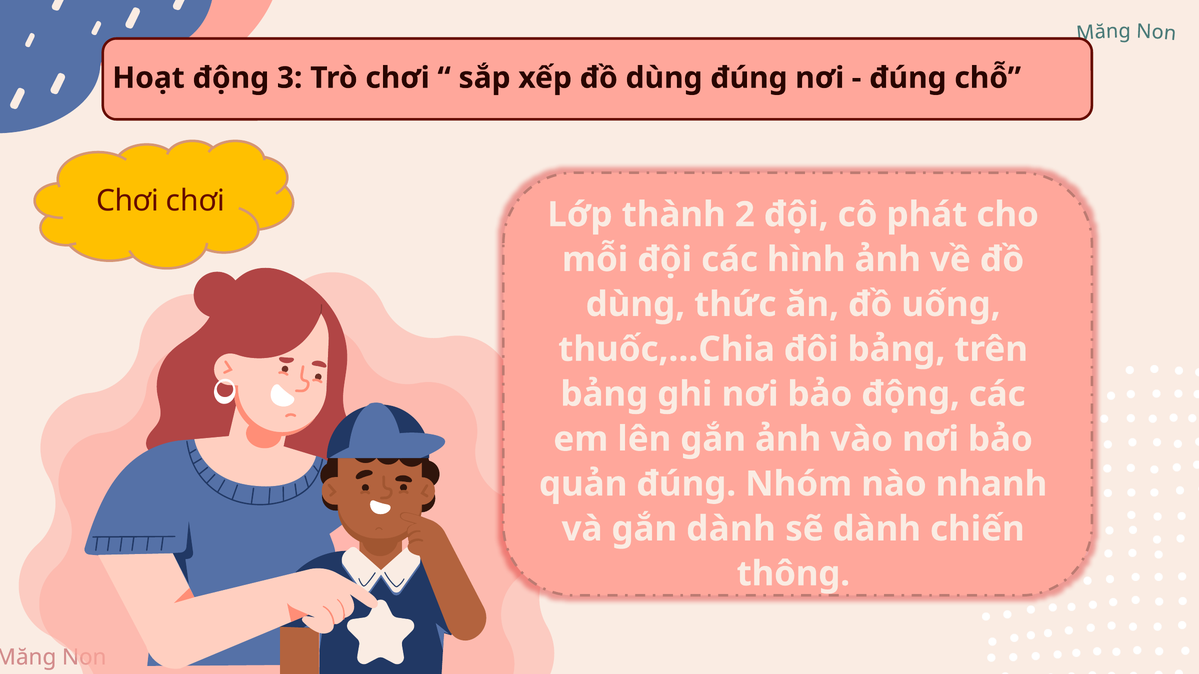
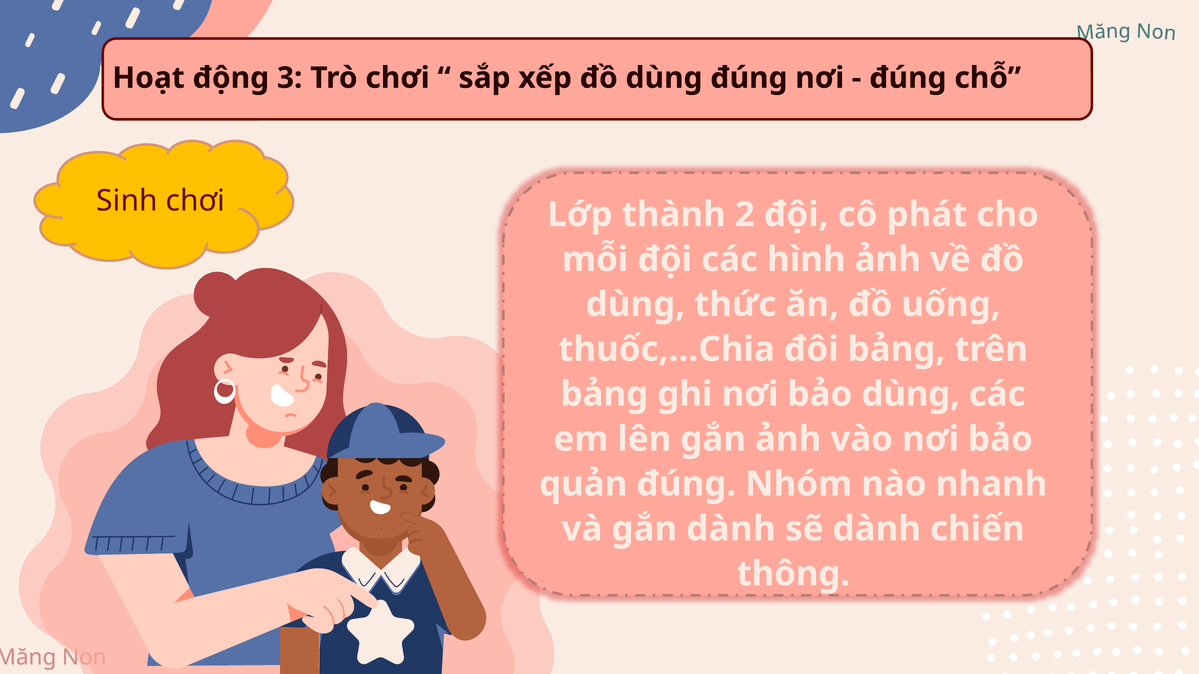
Chơi at (127, 201): Chơi -> Sinh
bảo động: động -> dùng
